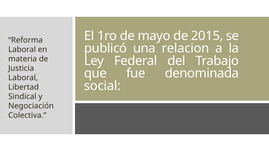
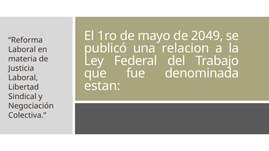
2015: 2015 -> 2049
social: social -> estan
